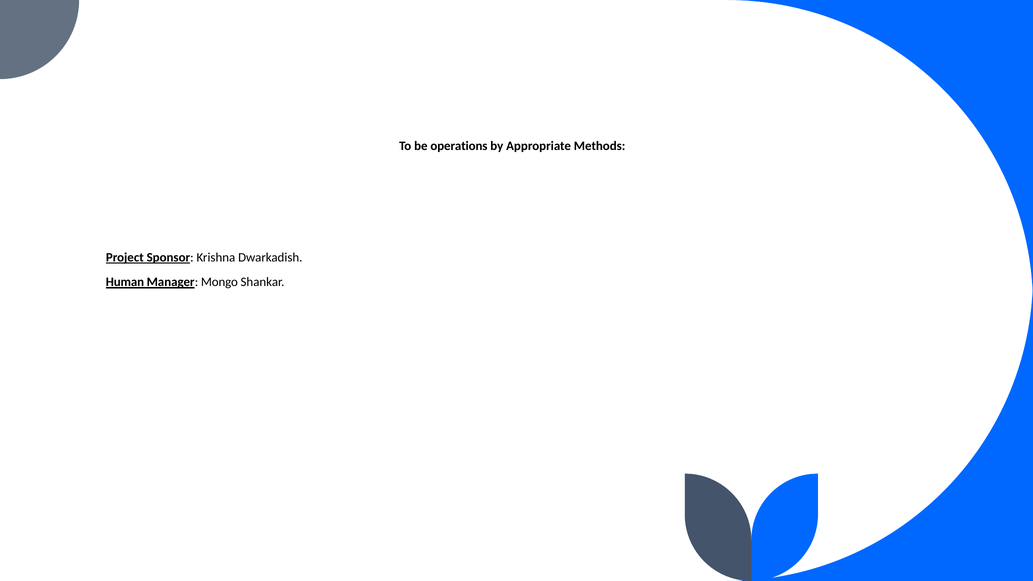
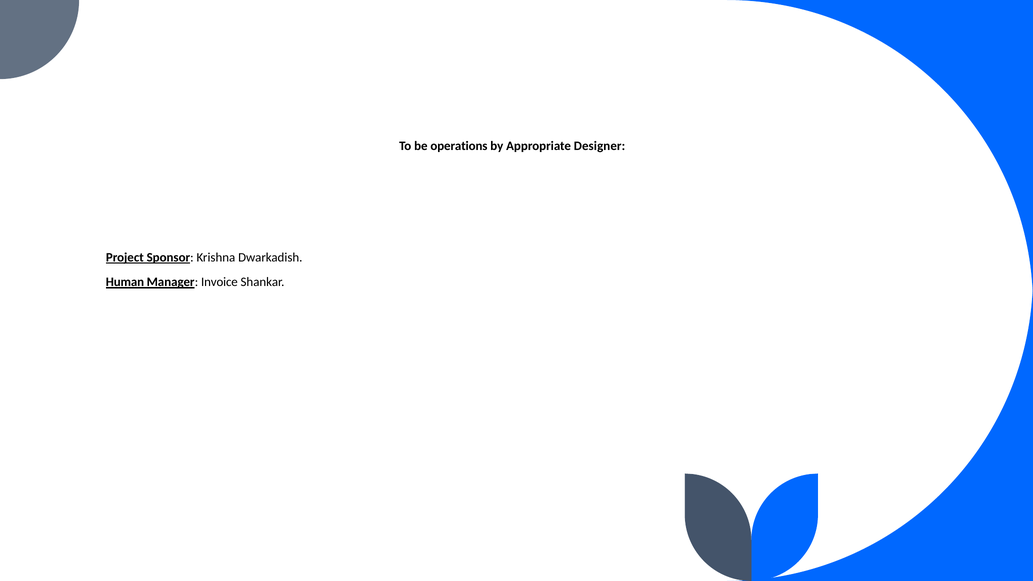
Methods: Methods -> Designer
Mongo: Mongo -> Invoice
